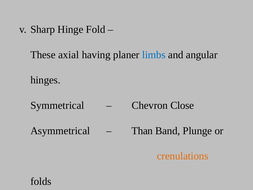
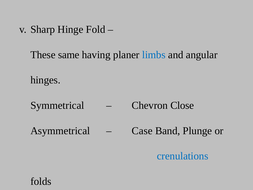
axial: axial -> same
Than: Than -> Case
crenulations colour: orange -> blue
